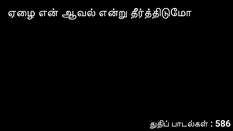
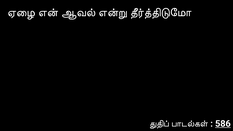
586 underline: none -> present
